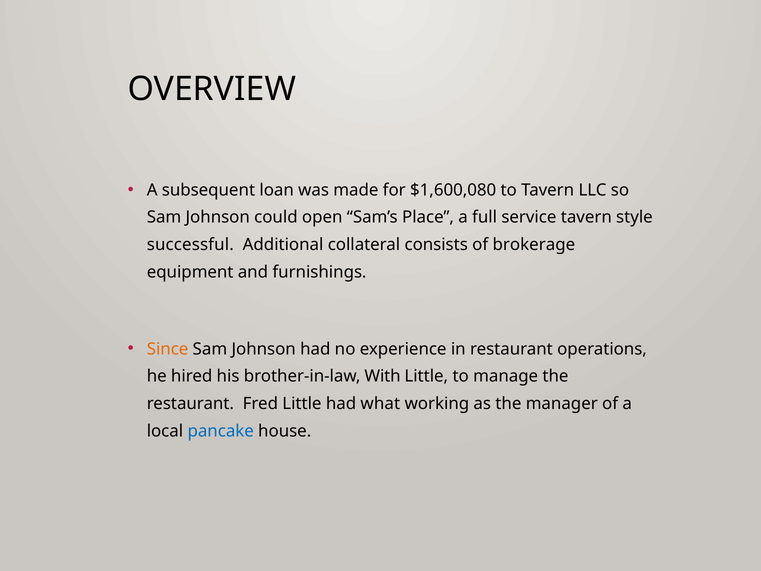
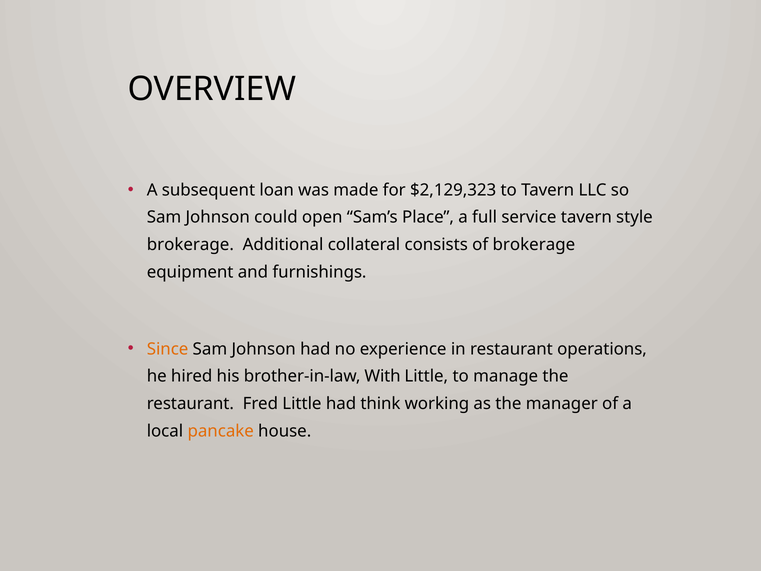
$1,600,080: $1,600,080 -> $2,129,323
successful at (190, 245): successful -> brokerage
what: what -> think
pancake colour: blue -> orange
